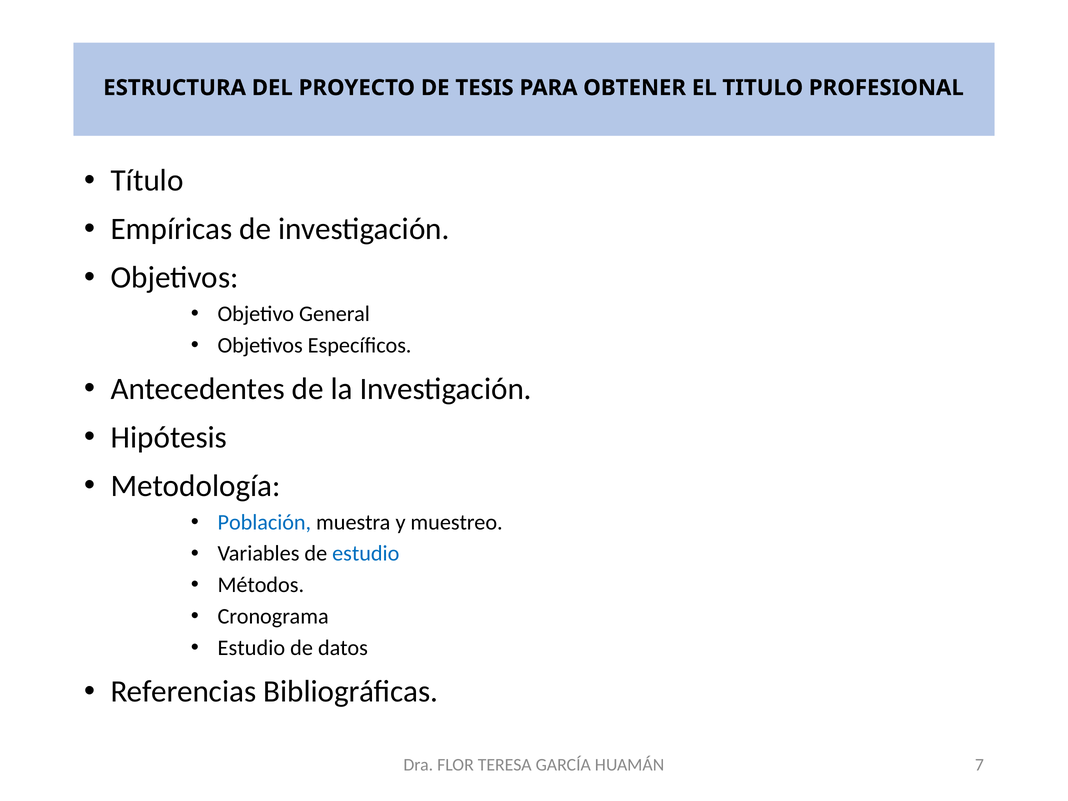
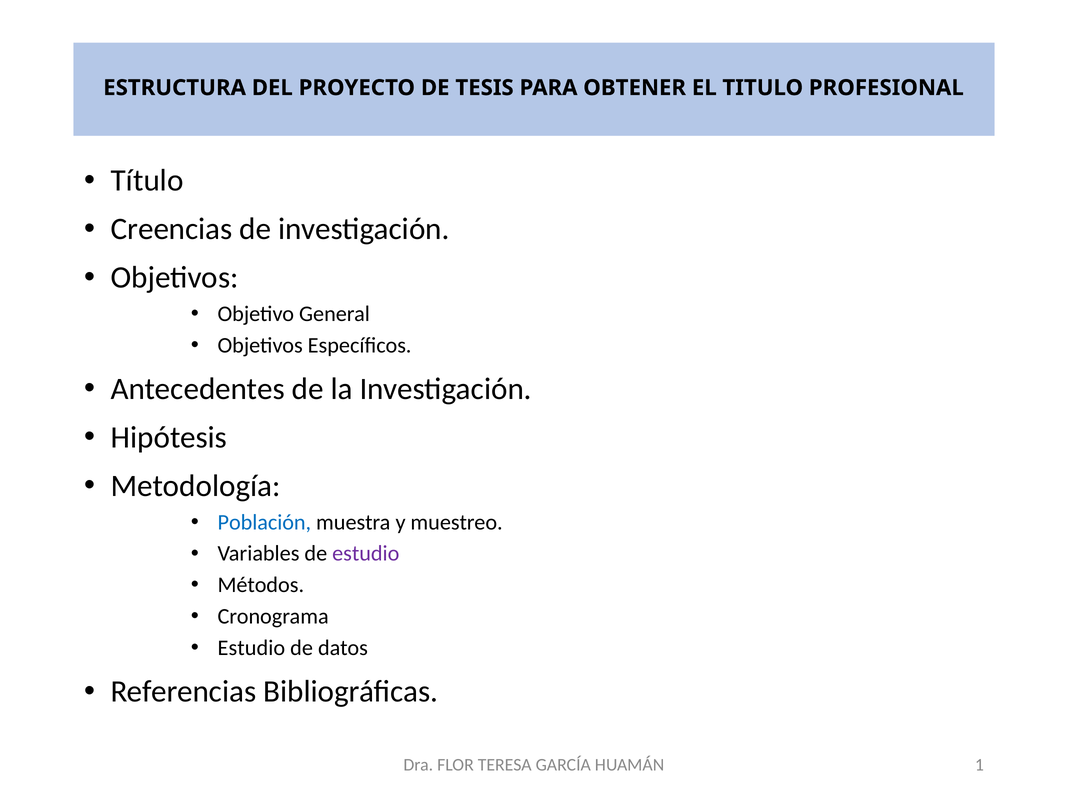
Empíricas: Empíricas -> Creencias
estudio at (366, 554) colour: blue -> purple
7: 7 -> 1
